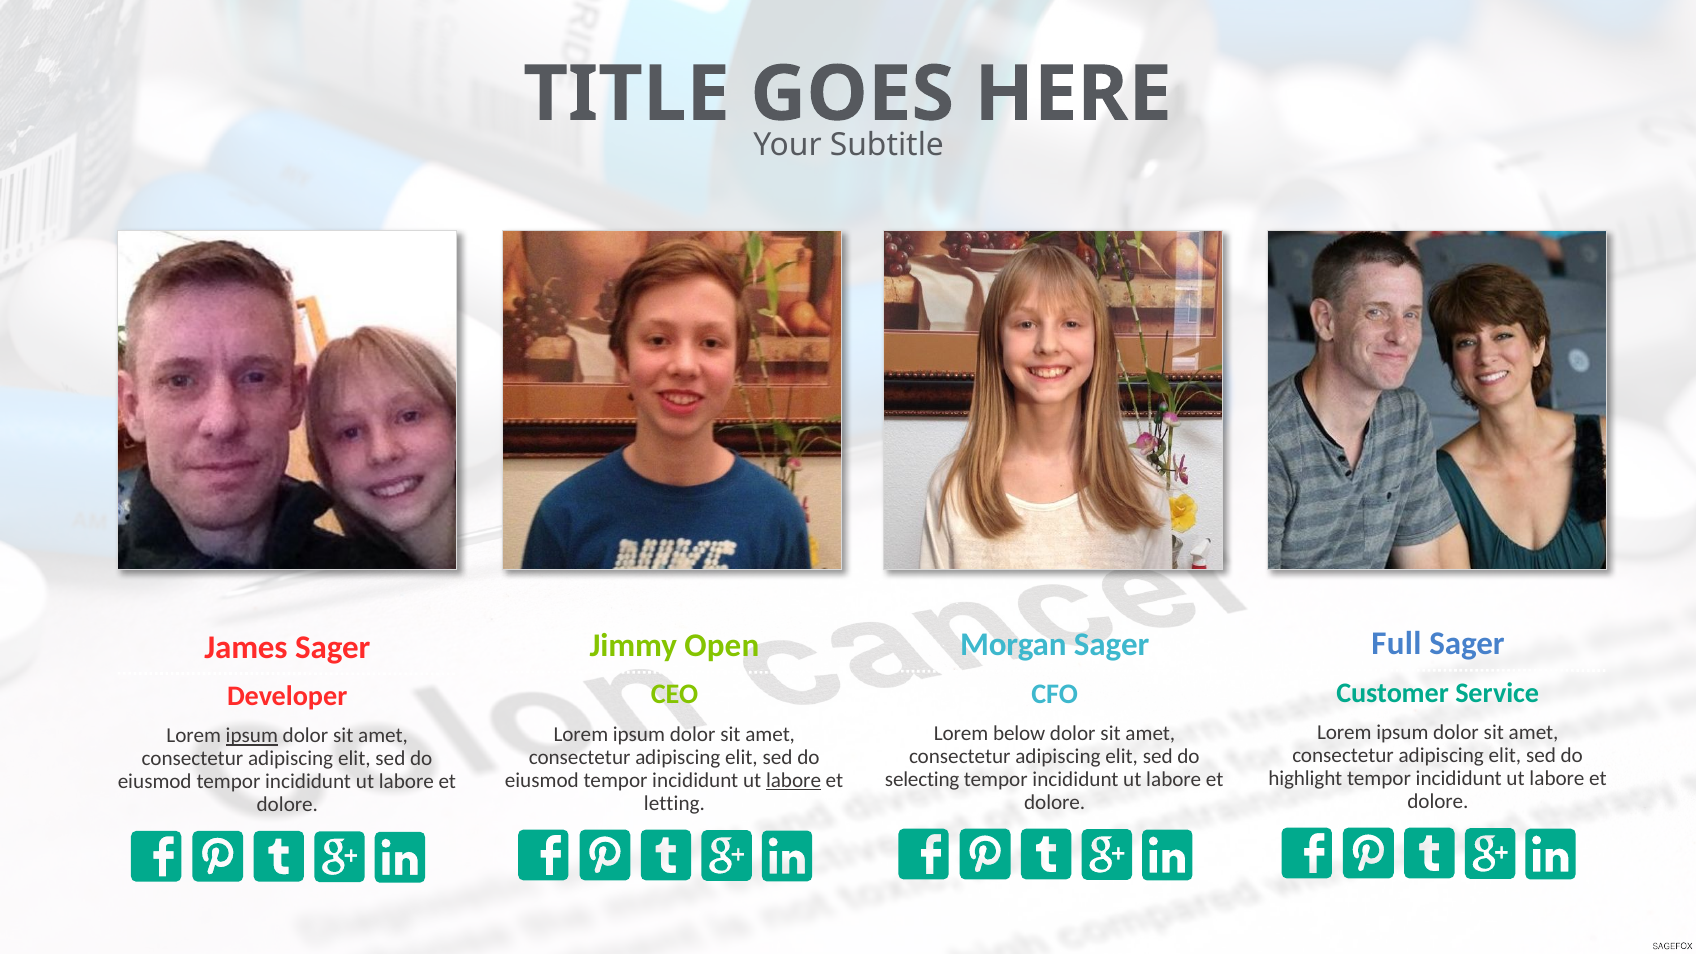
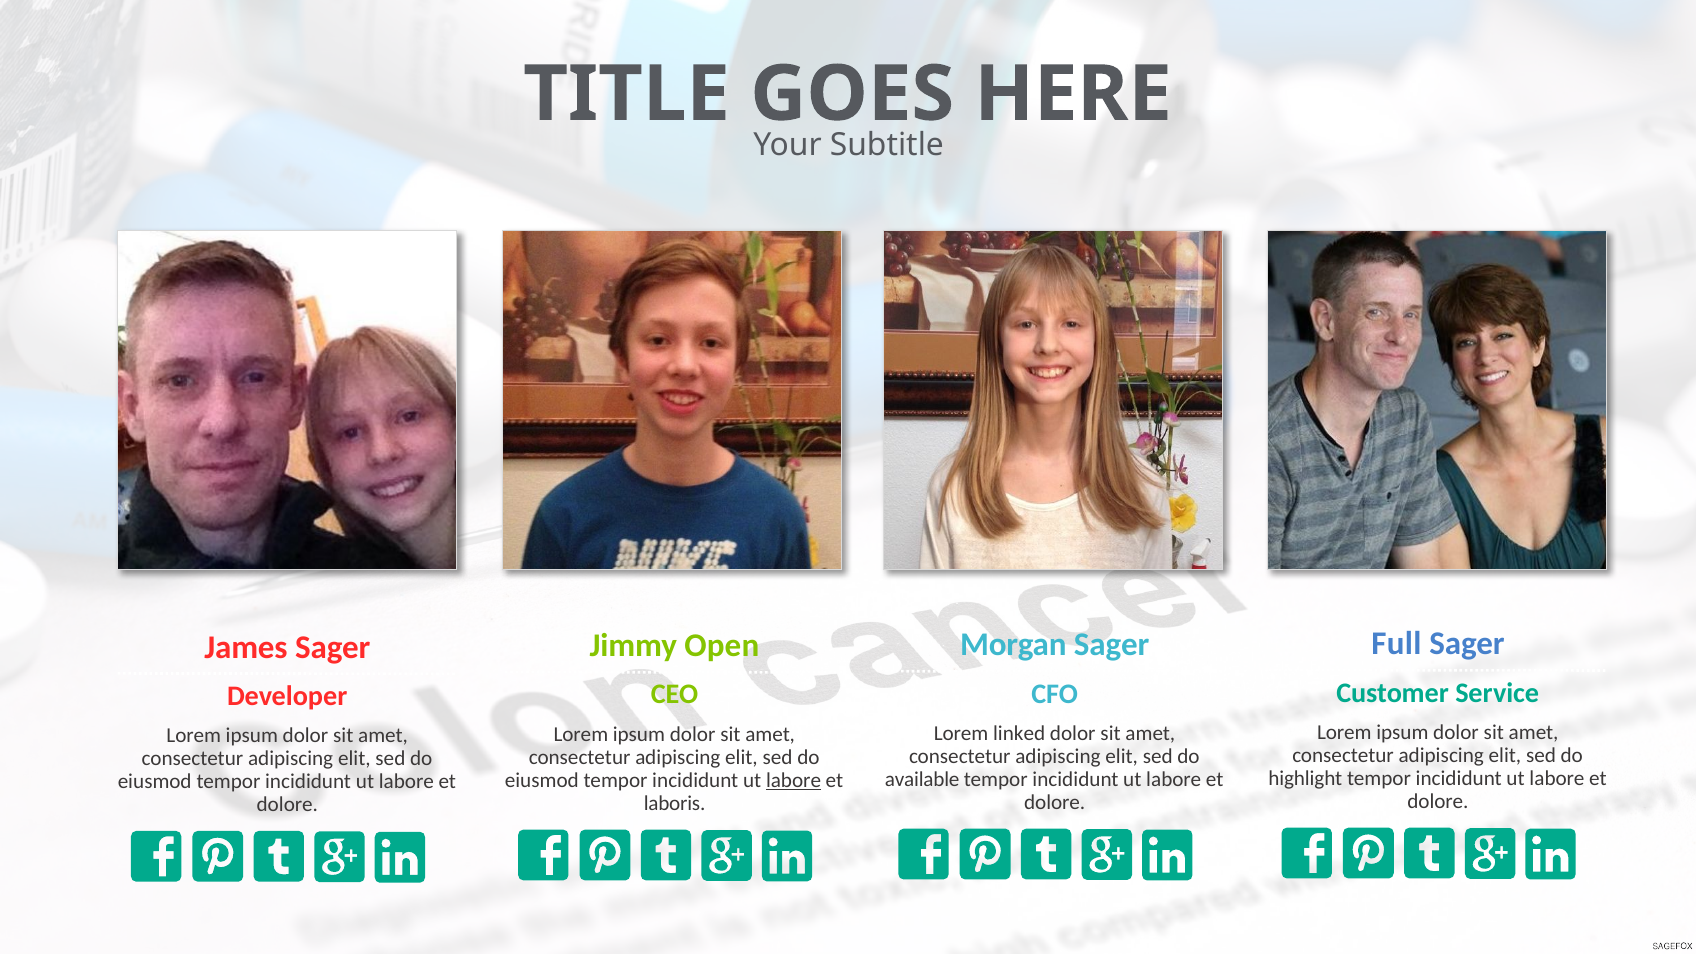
below: below -> linked
ipsum at (252, 736) underline: present -> none
selecting: selecting -> available
letting: letting -> laboris
